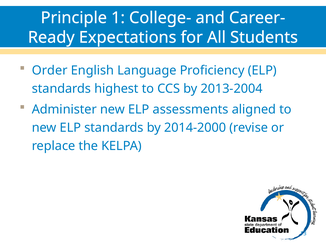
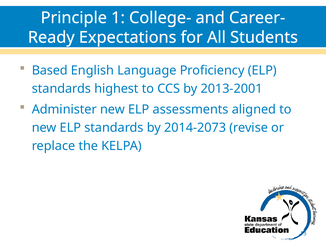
Order: Order -> Based
2013-2004: 2013-2004 -> 2013-2001
2014-2000: 2014-2000 -> 2014-2073
